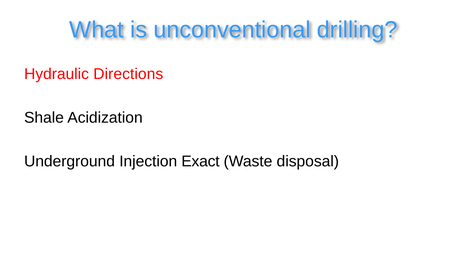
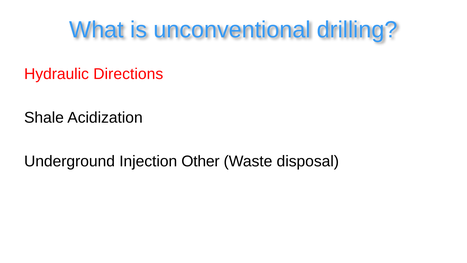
Exact: Exact -> Other
